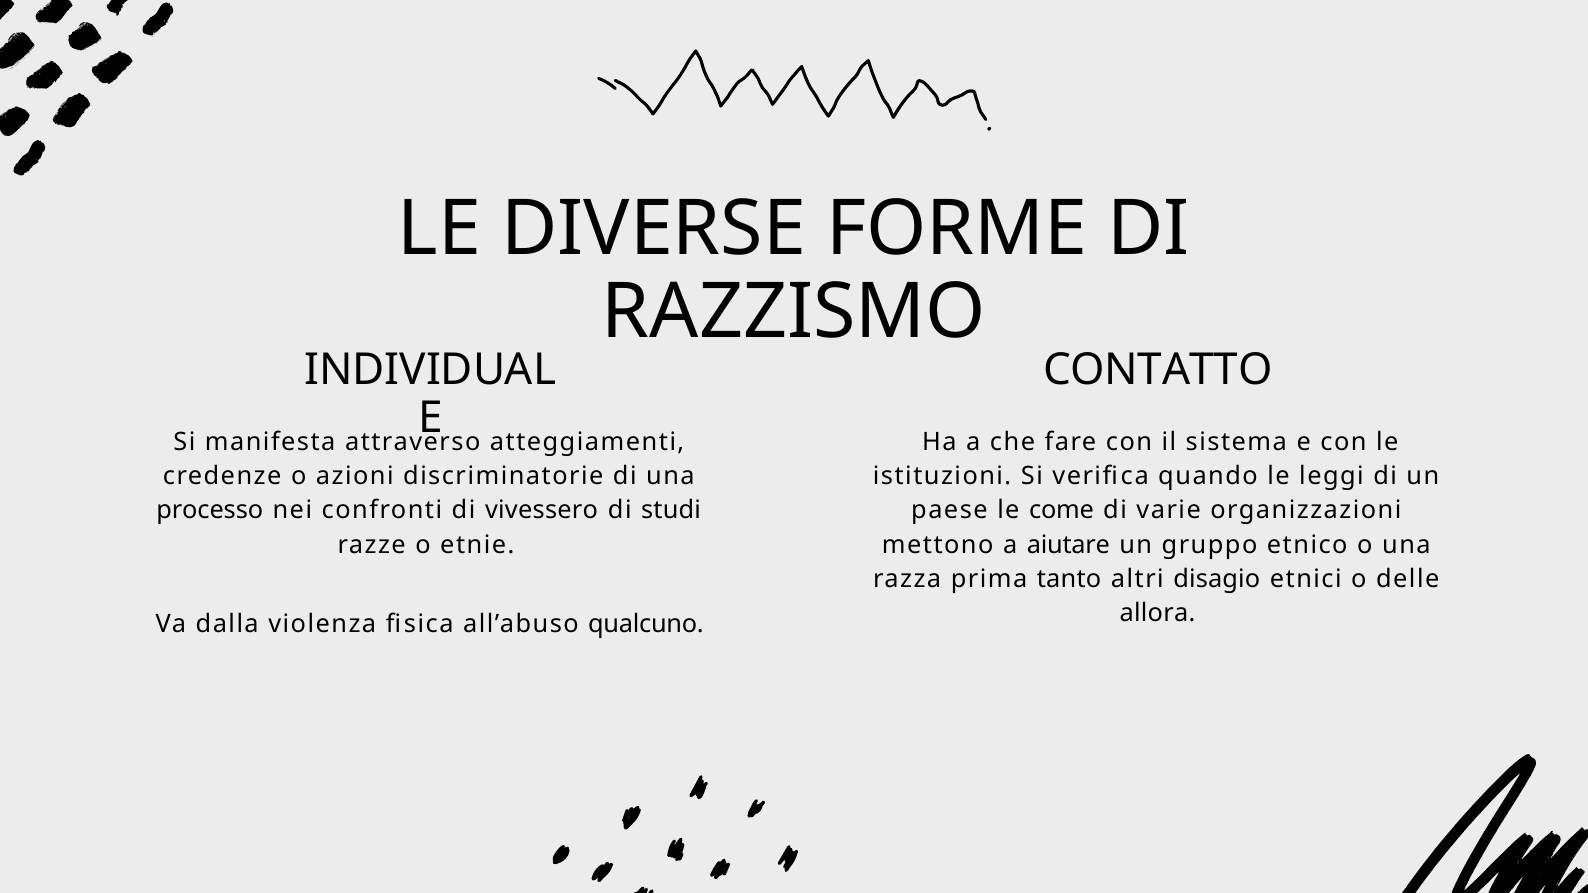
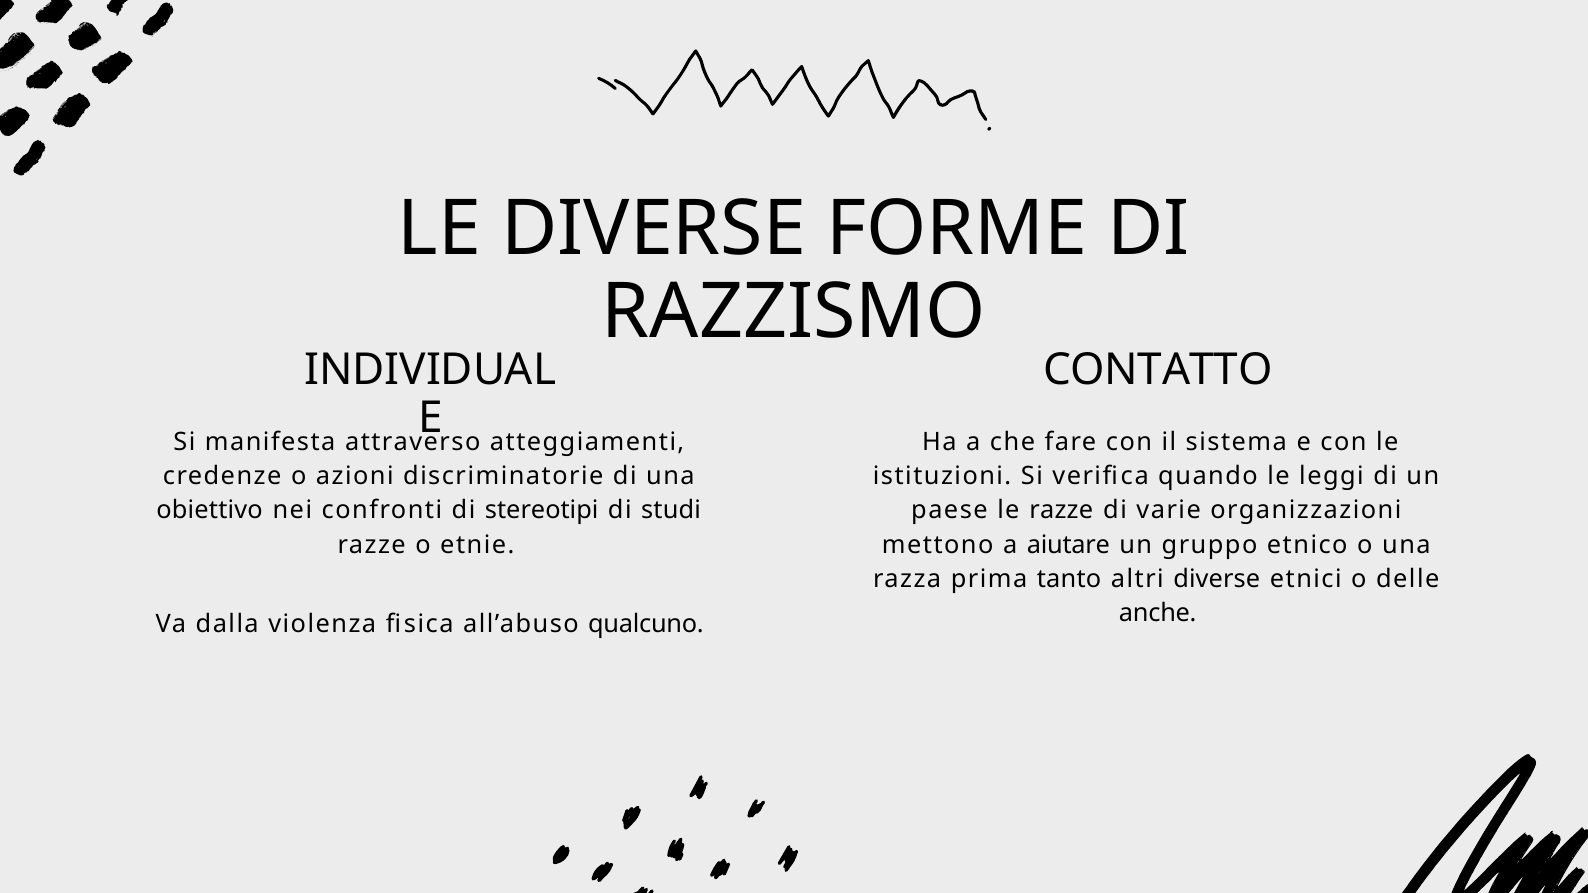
processo: processo -> obiettivo
vivessero: vivessero -> stereotipi
le come: come -> razze
altri disagio: disagio -> diverse
allora: allora -> anche
